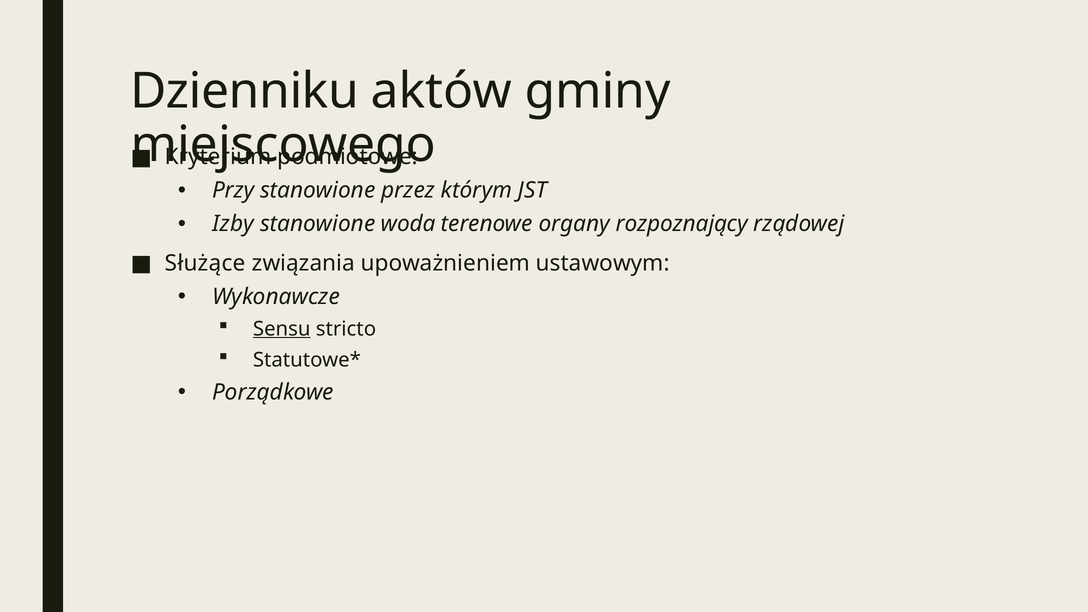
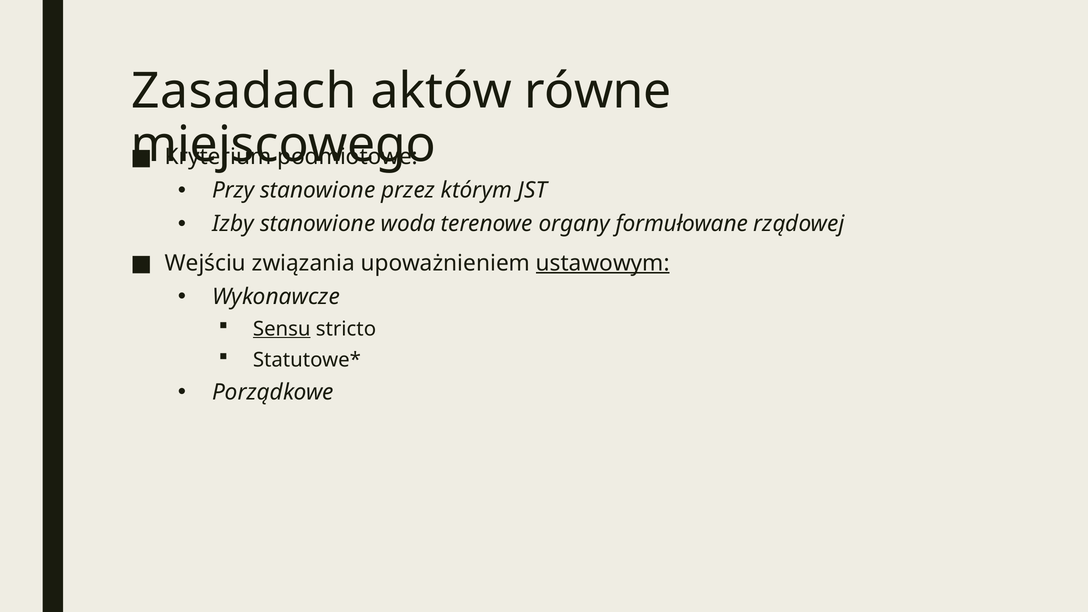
Dzienniku: Dzienniku -> Zasadach
gminy: gminy -> równe
rozpoznający: rozpoznający -> formułowane
Służące: Służące -> Wejściu
ustawowym underline: none -> present
